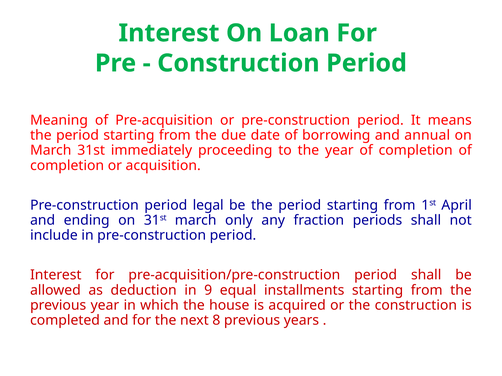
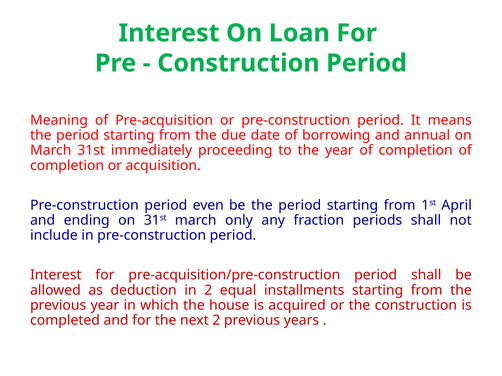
legal: legal -> even
in 9: 9 -> 2
next 8: 8 -> 2
